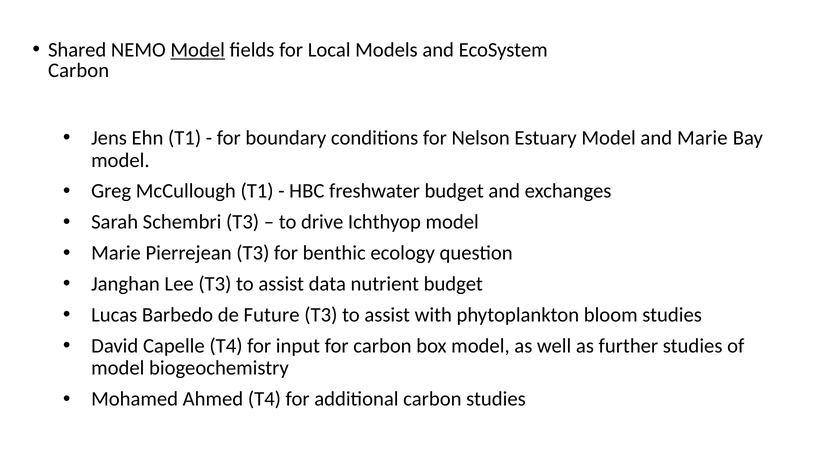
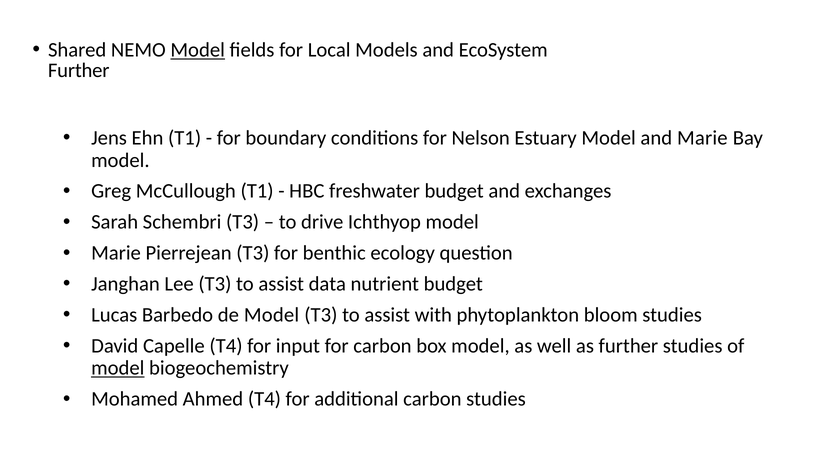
Carbon at (79, 70): Carbon -> Further
de Future: Future -> Model
model at (118, 368) underline: none -> present
